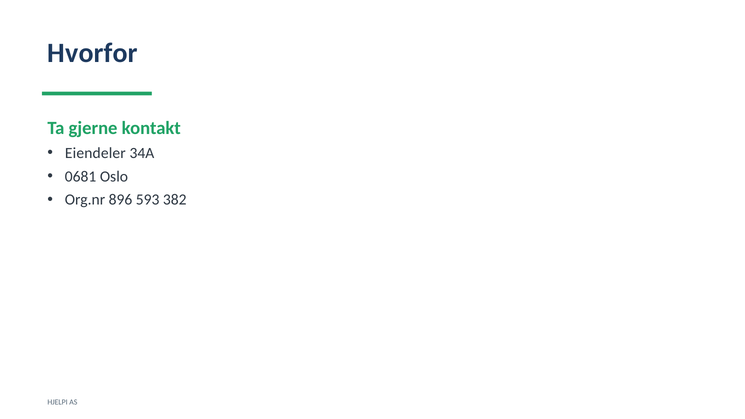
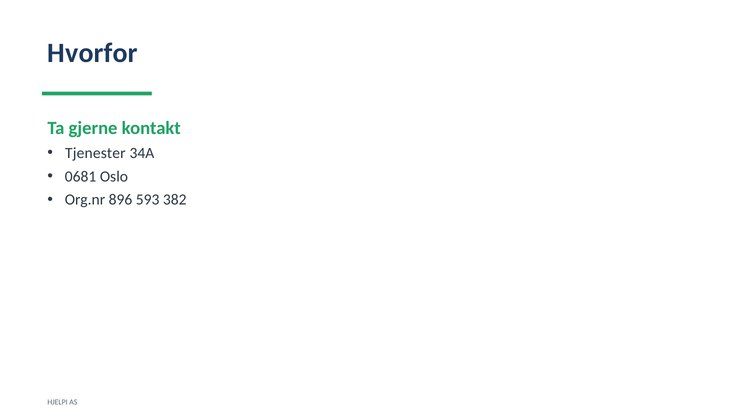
Eiendeler: Eiendeler -> Tjenester
